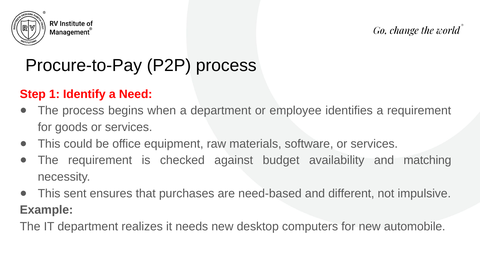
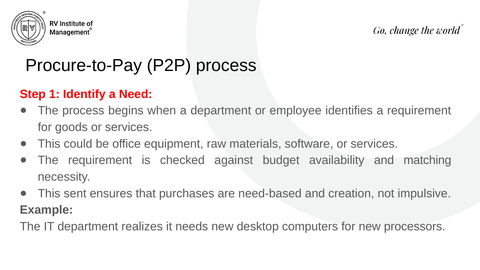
different: different -> creation
automobile: automobile -> processors
